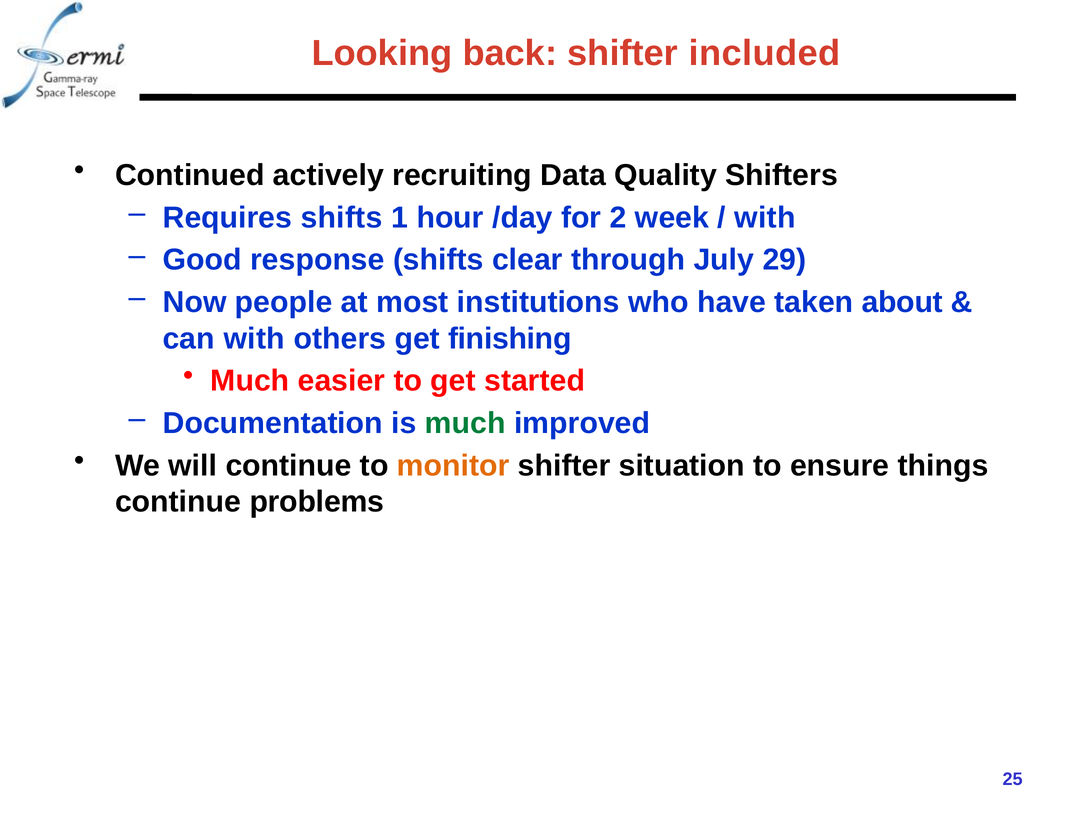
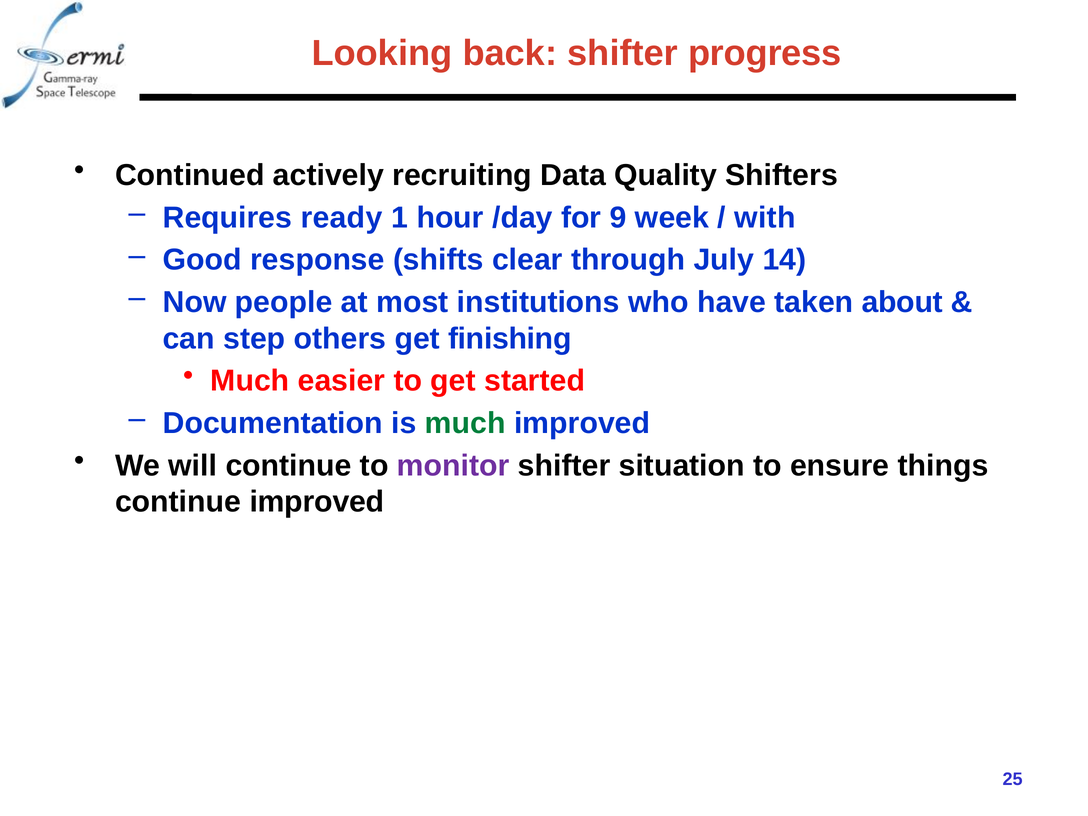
included: included -> progress
Requires shifts: shifts -> ready
2: 2 -> 9
29: 29 -> 14
can with: with -> step
monitor colour: orange -> purple
continue problems: problems -> improved
